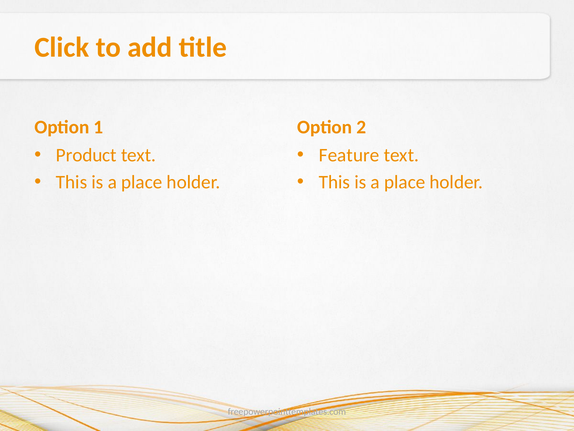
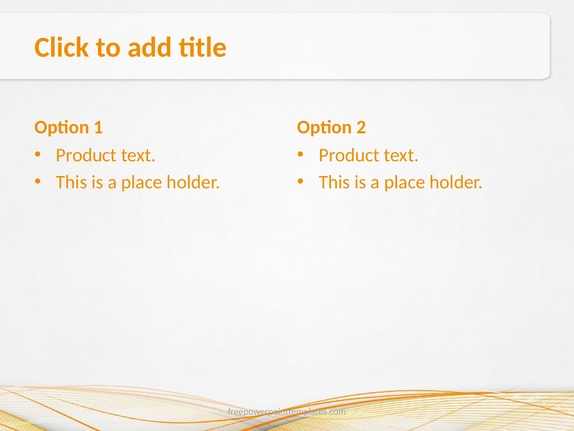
Feature at (349, 155): Feature -> Product
